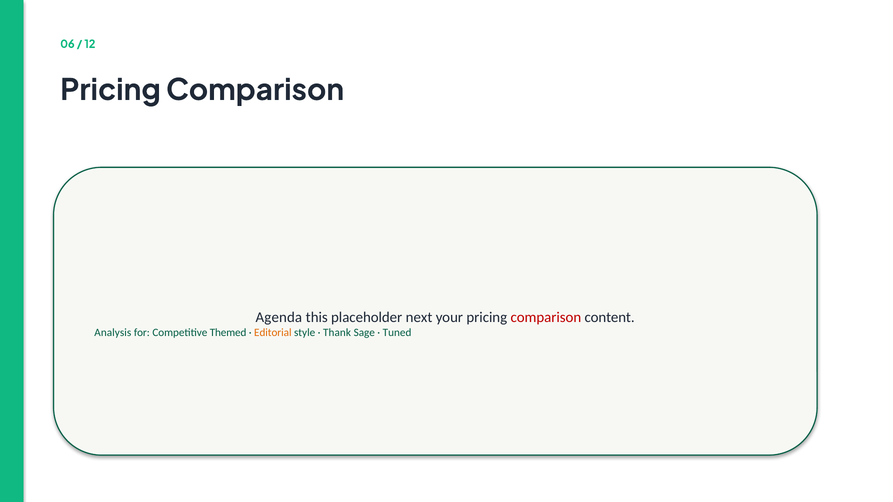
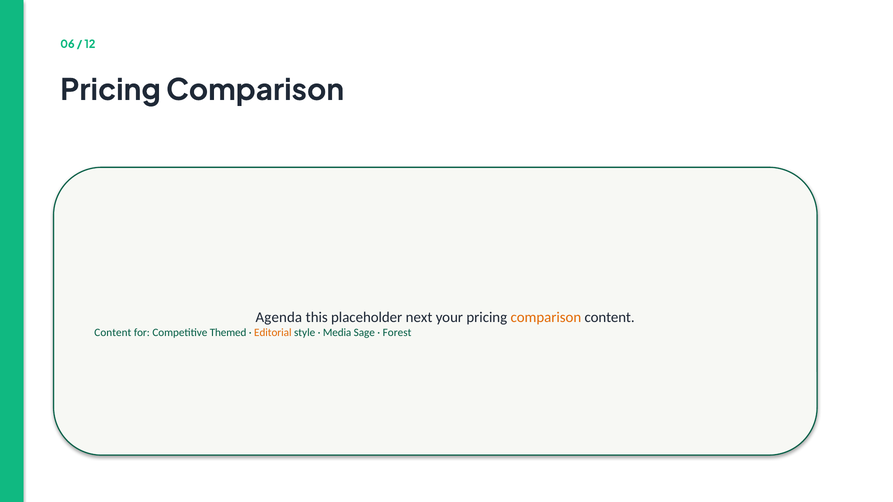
comparison at (546, 317) colour: red -> orange
Analysis at (113, 333): Analysis -> Content
Thank: Thank -> Media
Tuned: Tuned -> Forest
